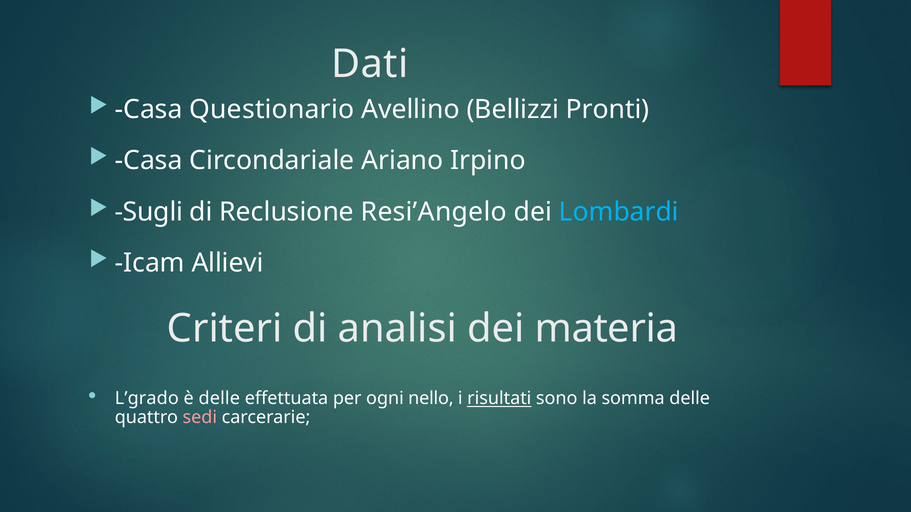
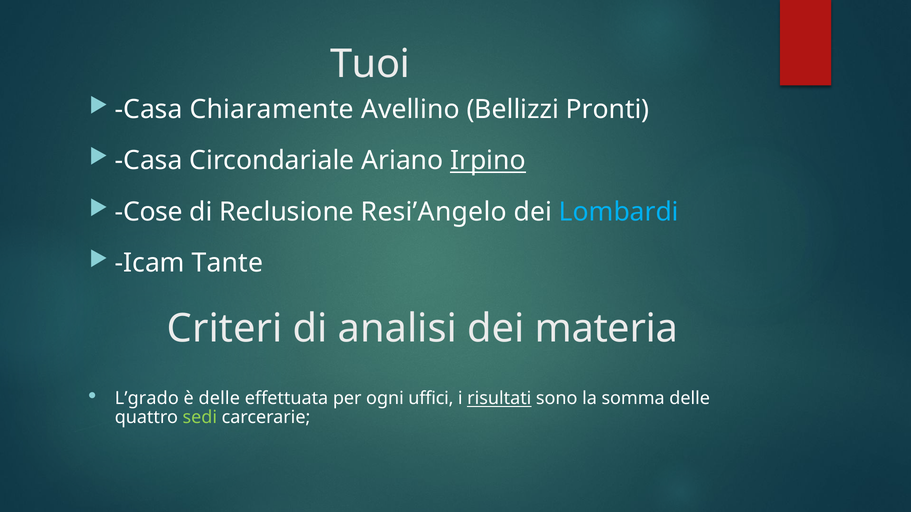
Dati: Dati -> Tuoi
Questionario: Questionario -> Chiaramente
Irpino underline: none -> present
Sugli: Sugli -> Cose
Allievi: Allievi -> Tante
nello: nello -> uffici
sedi colour: pink -> light green
